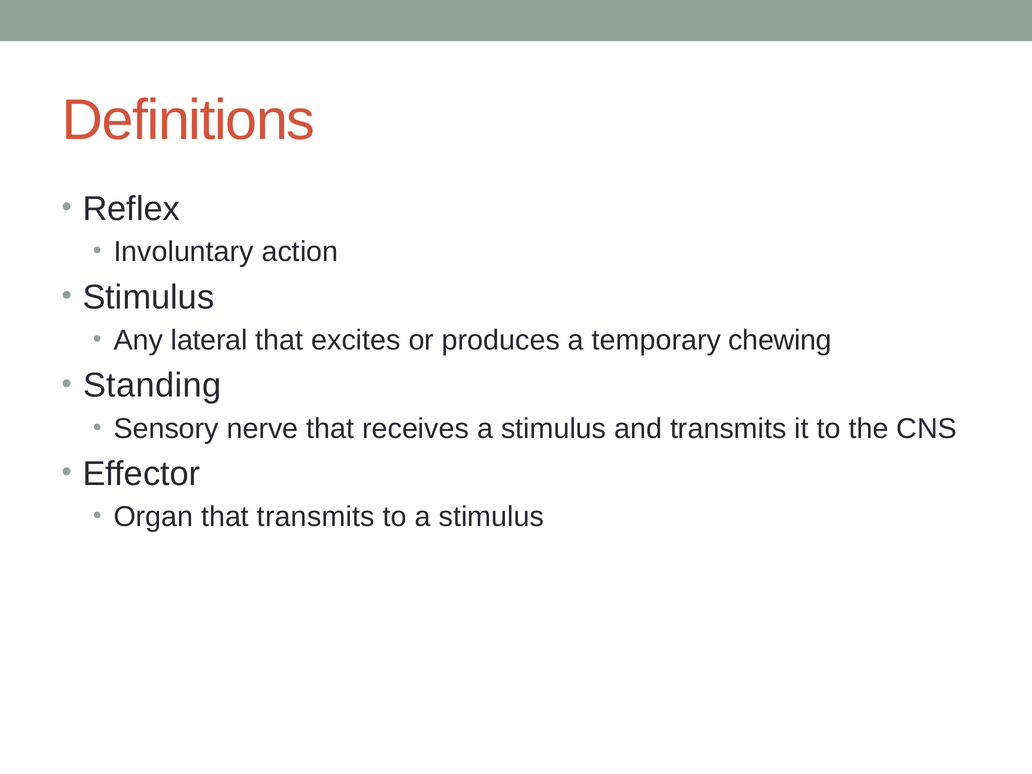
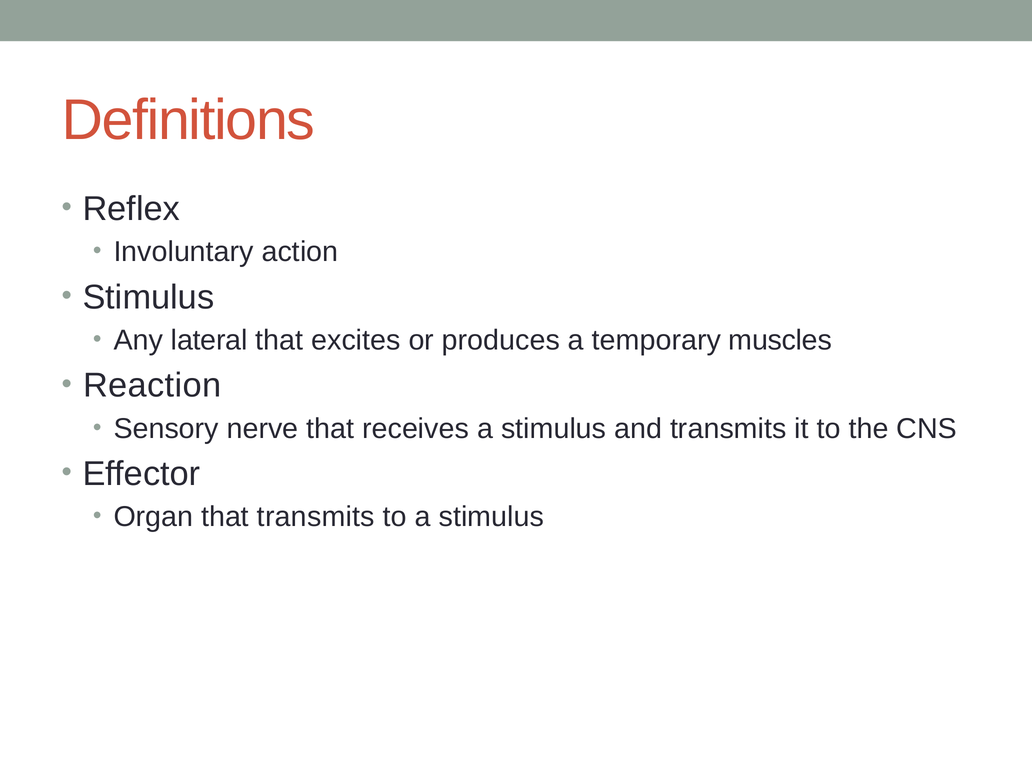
chewing: chewing -> muscles
Standing: Standing -> Reaction
